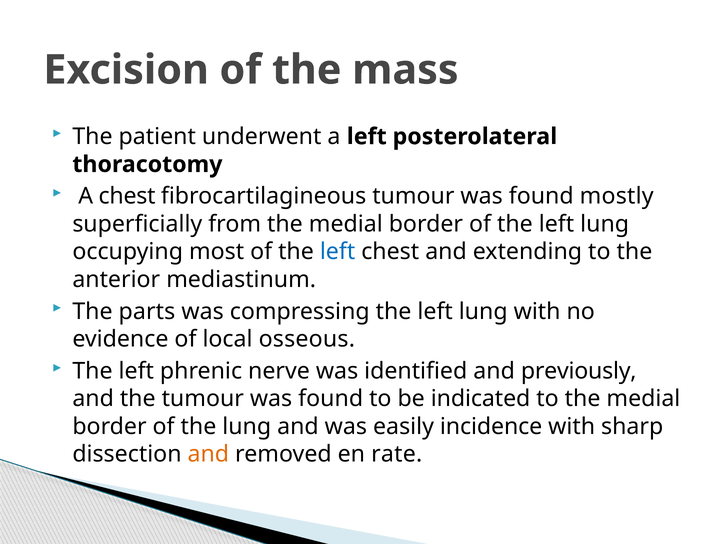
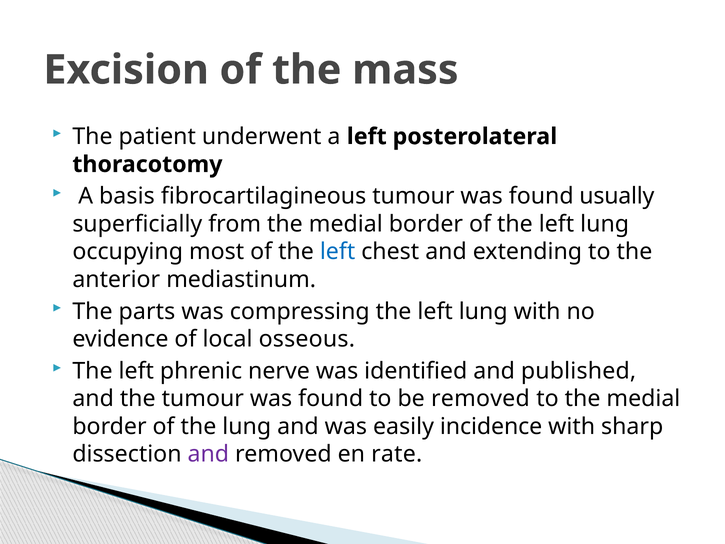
A chest: chest -> basis
mostly: mostly -> usually
previously: previously -> published
be indicated: indicated -> removed
and at (208, 454) colour: orange -> purple
